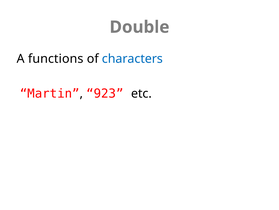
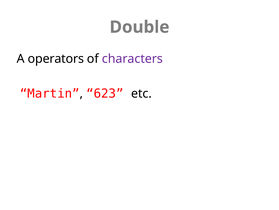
functions: functions -> operators
characters colour: blue -> purple
923: 923 -> 623
